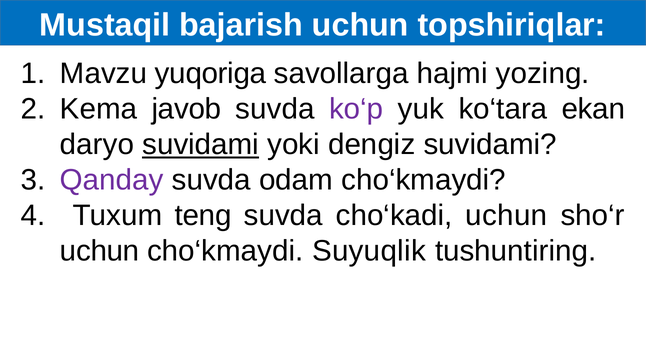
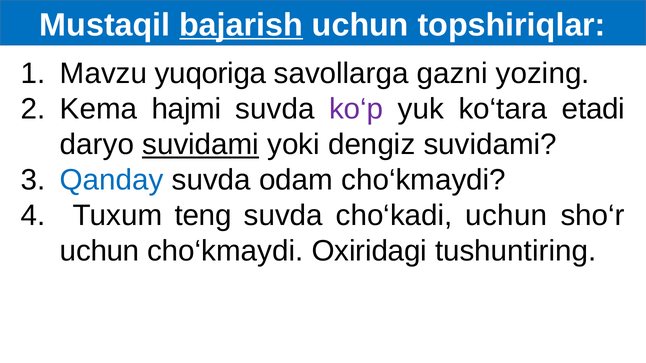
bajarish underline: none -> present
hajmi: hajmi -> gazni
javob: javob -> hajmi
ekan: ekan -> etadi
Qanday colour: purple -> blue
Suyuqlik: Suyuqlik -> Oxiridagi
